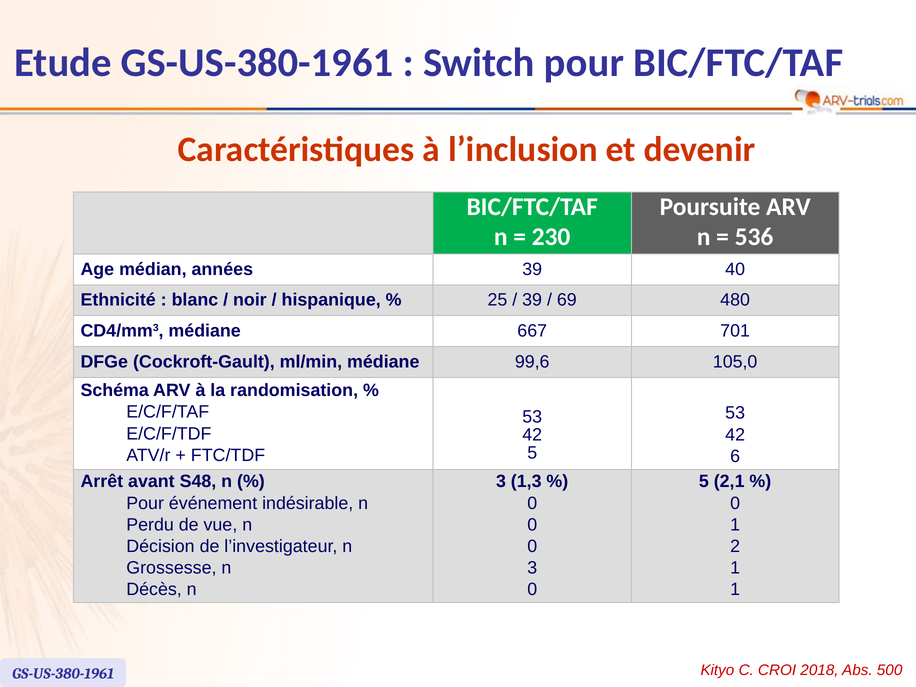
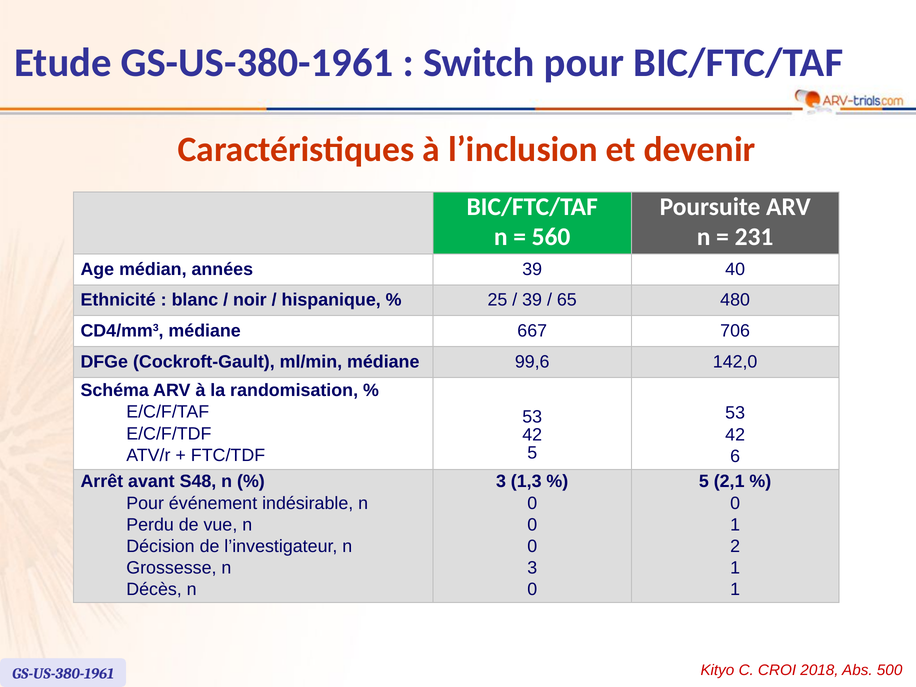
230: 230 -> 560
536: 536 -> 231
69: 69 -> 65
701: 701 -> 706
105,0: 105,0 -> 142,0
